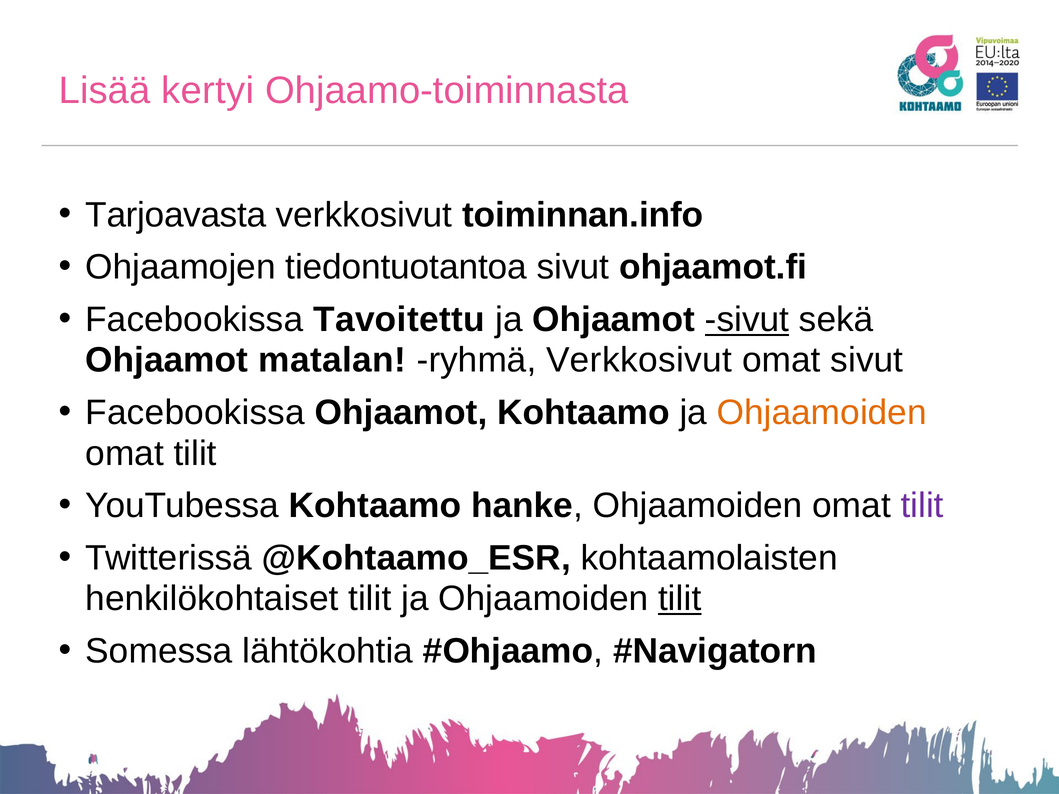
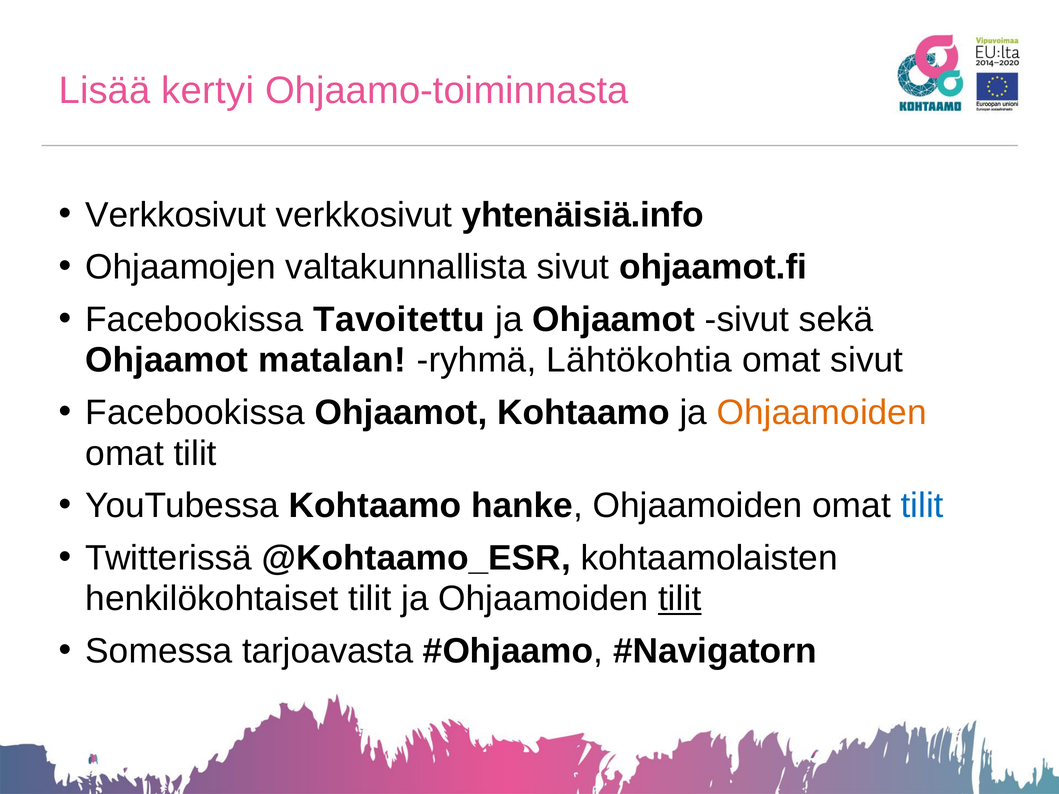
Tarjoavasta at (176, 215): Tarjoavasta -> Verkkosivut
toiminnan.info: toiminnan.info -> yhtenäisiä.info
tiedontuotantoa: tiedontuotantoa -> valtakunnallista
sivut at (747, 320) underline: present -> none
ryhmä Verkkosivut: Verkkosivut -> Lähtökohtia
tilit at (922, 506) colour: purple -> blue
lähtökohtia: lähtökohtia -> tarjoavasta
